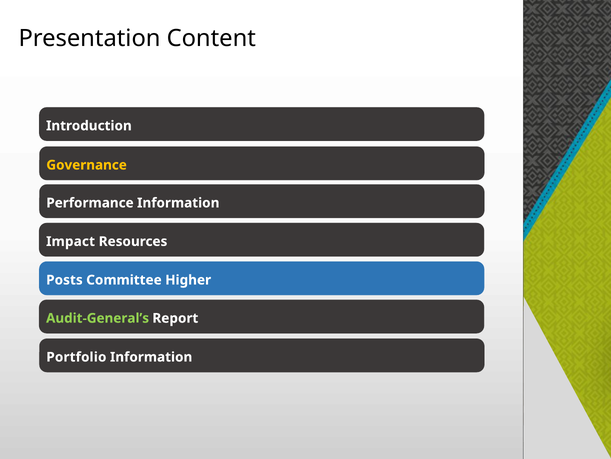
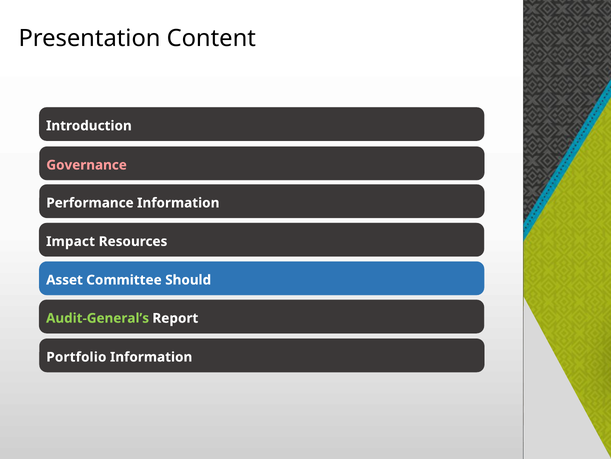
Governance colour: yellow -> pink
Posts: Posts -> Asset
Higher: Higher -> Should
